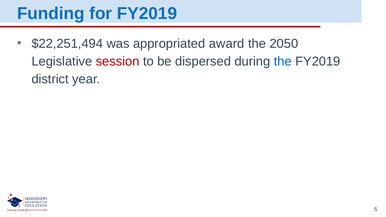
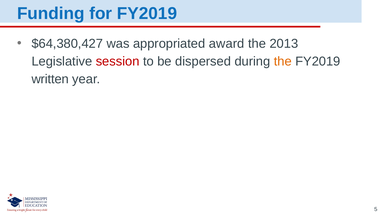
$22,251,494: $22,251,494 -> $64,380,427
2050: 2050 -> 2013
the at (283, 61) colour: blue -> orange
district: district -> written
